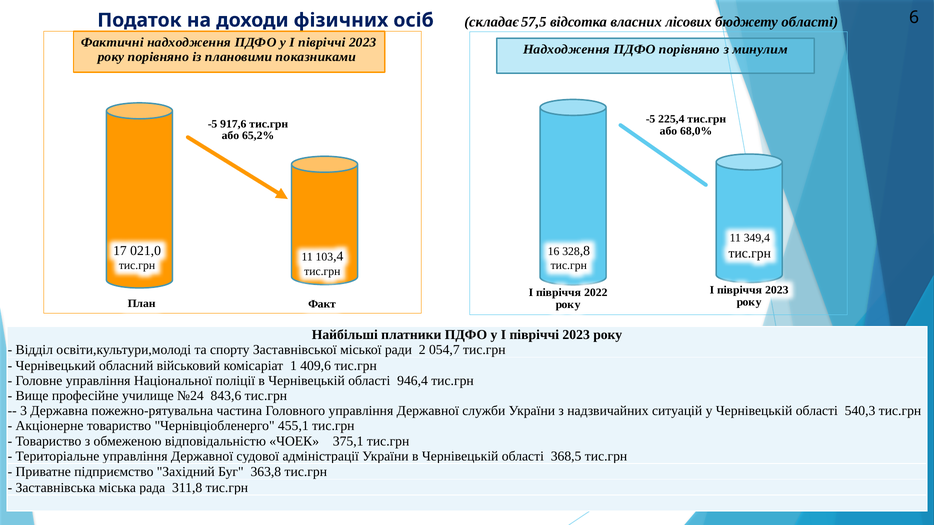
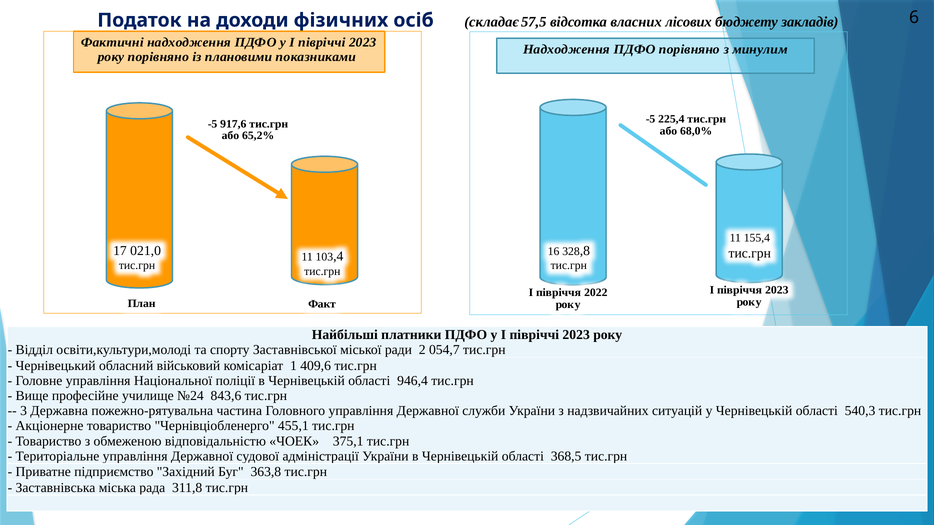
бюджету області: області -> закладів
349,4: 349,4 -> 155,4
